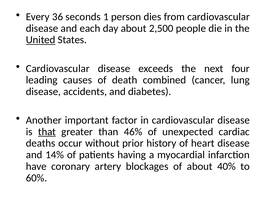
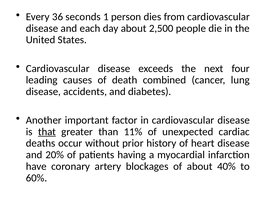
United underline: present -> none
46%: 46% -> 11%
14%: 14% -> 20%
